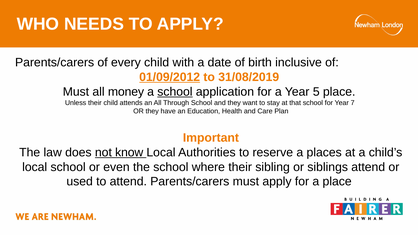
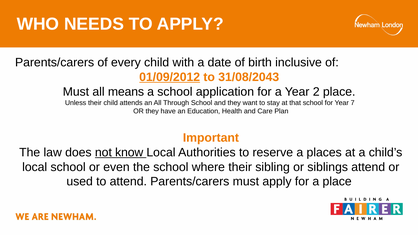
31/08/2019: 31/08/2019 -> 31/08/2043
money: money -> means
school at (175, 92) underline: present -> none
5: 5 -> 2
